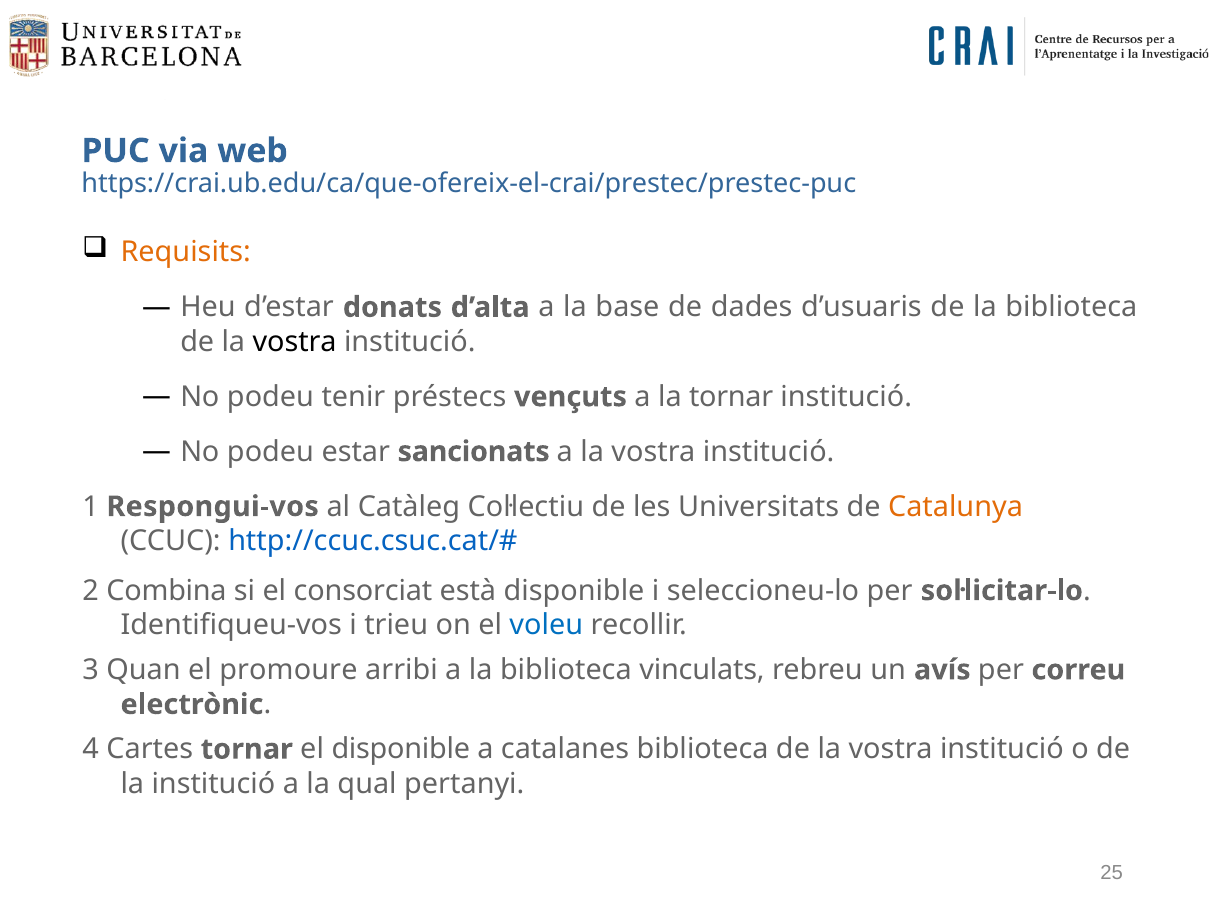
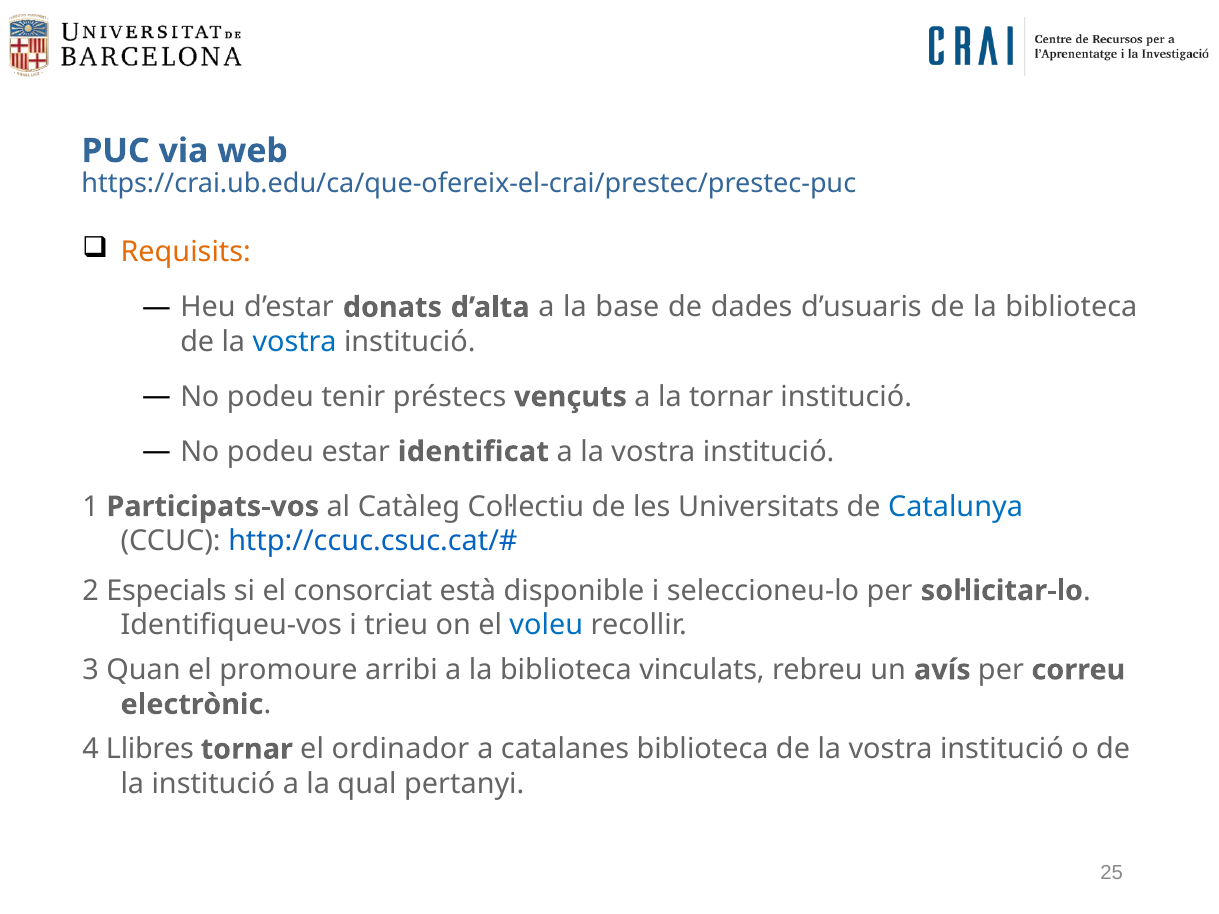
vostra at (295, 342) colour: black -> blue
sancionats: sancionats -> identificat
Respongui-vos: Respongui-vos -> Participats-vos
Catalunya colour: orange -> blue
Combina: Combina -> Especials
Cartes: Cartes -> Llibres
el disponible: disponible -> ordinador
